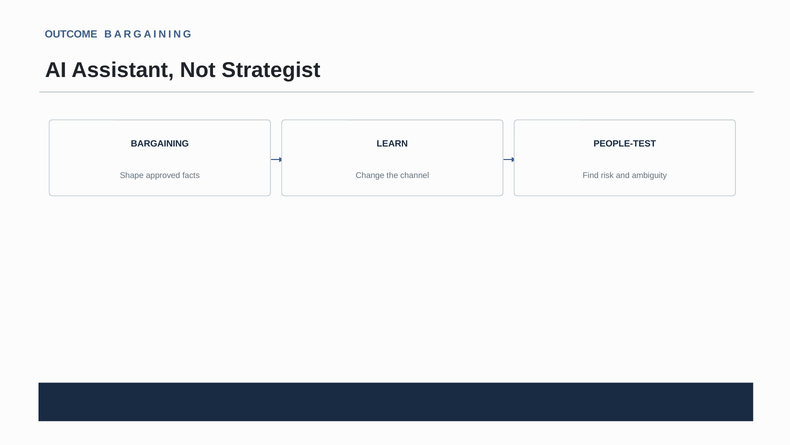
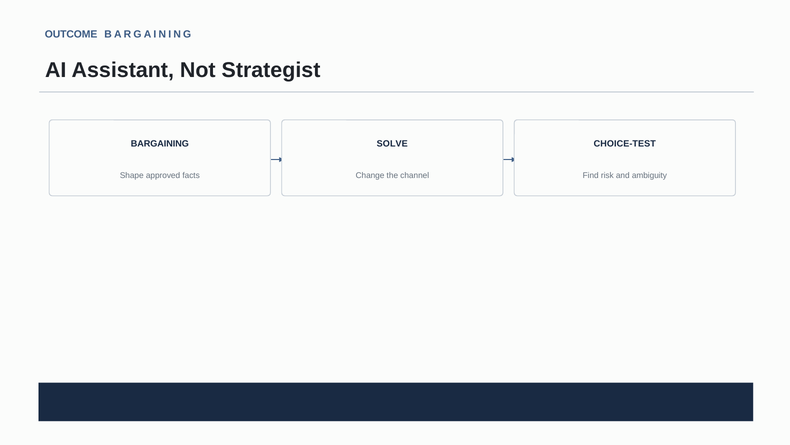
LEARN: LEARN -> SOLVE
PEOPLE-TEST: PEOPLE-TEST -> CHOICE-TEST
